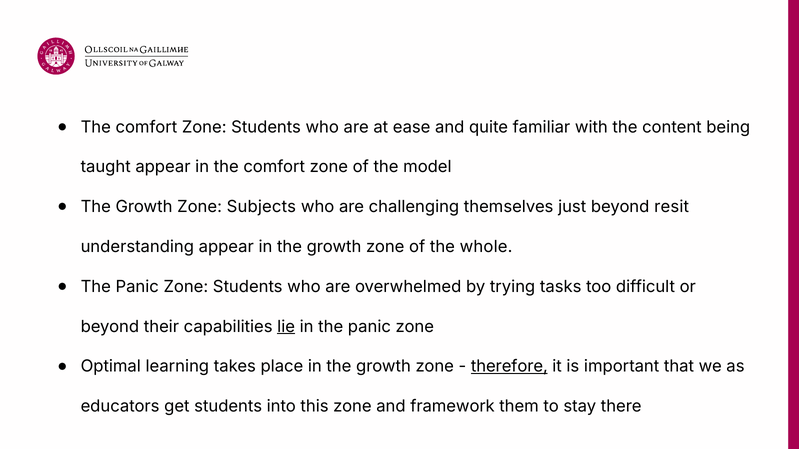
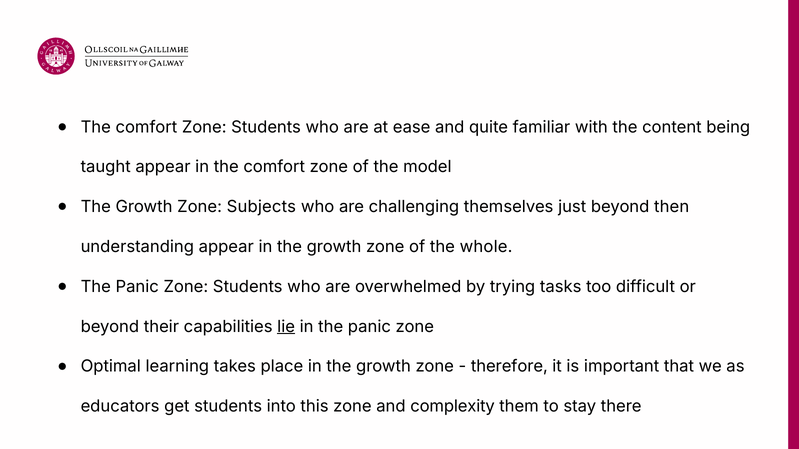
resit: resit -> then
therefore underline: present -> none
framework: framework -> complexity
